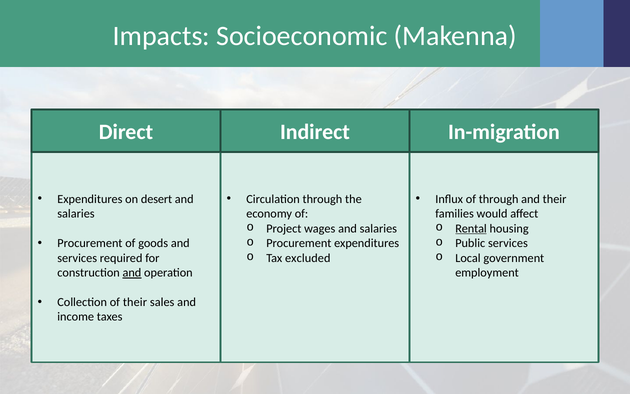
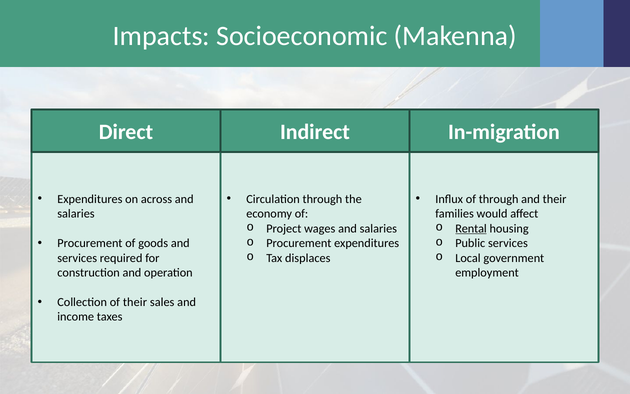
desert: desert -> across
excluded: excluded -> displaces
and at (132, 273) underline: present -> none
